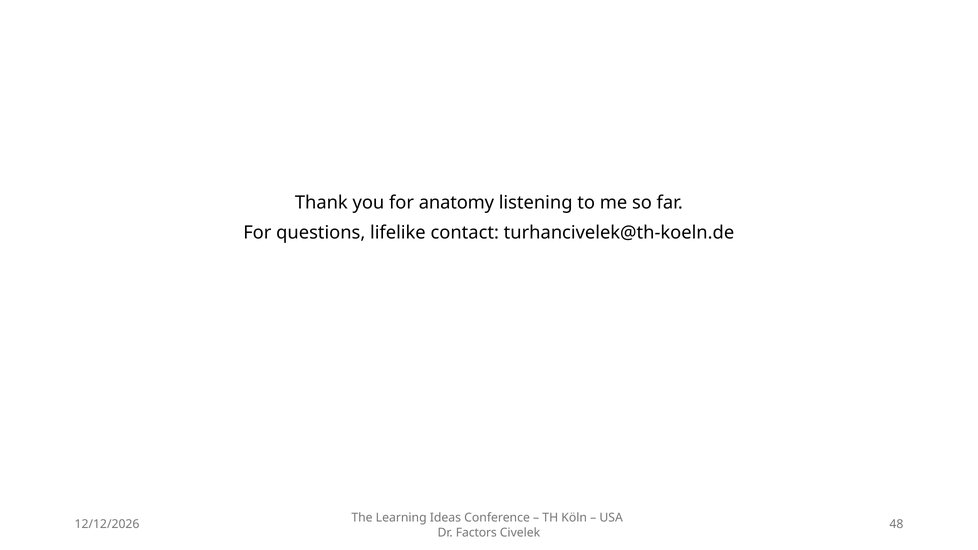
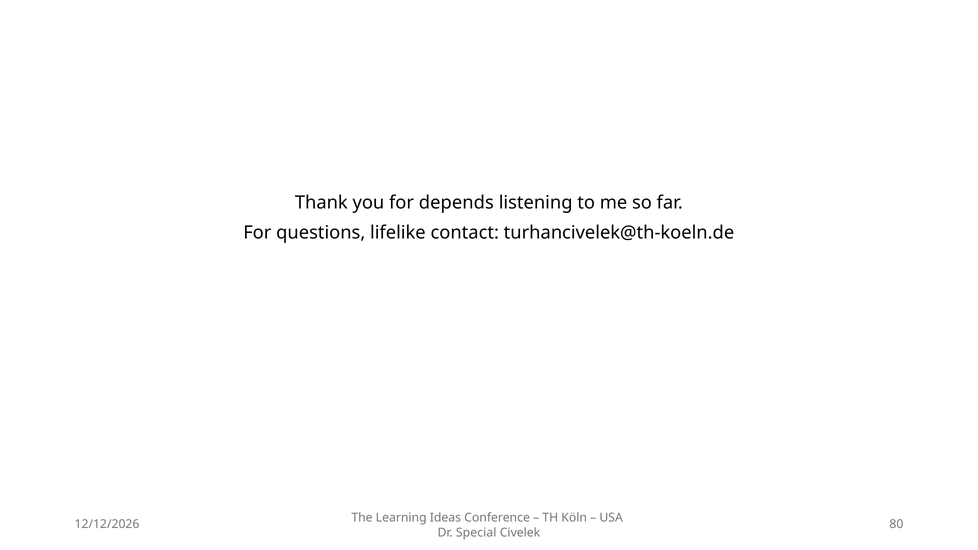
anatomy: anatomy -> depends
48: 48 -> 80
Factors: Factors -> Special
